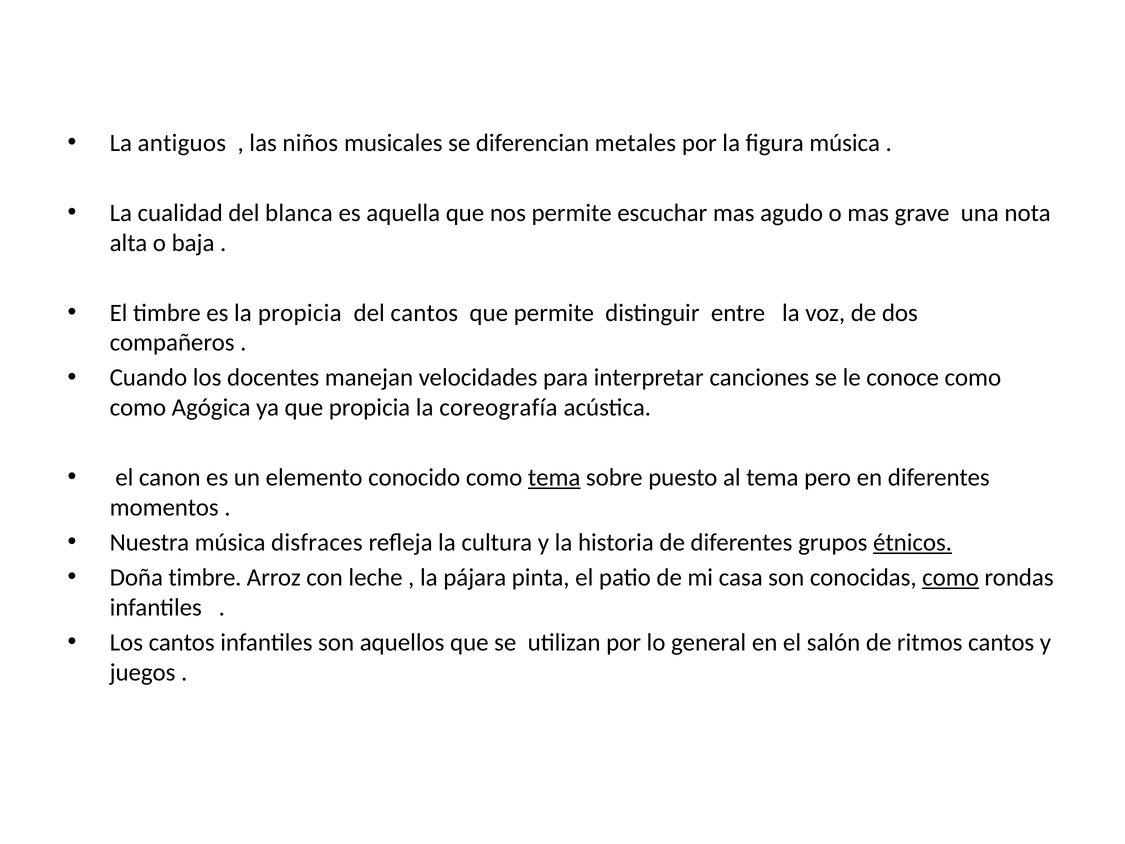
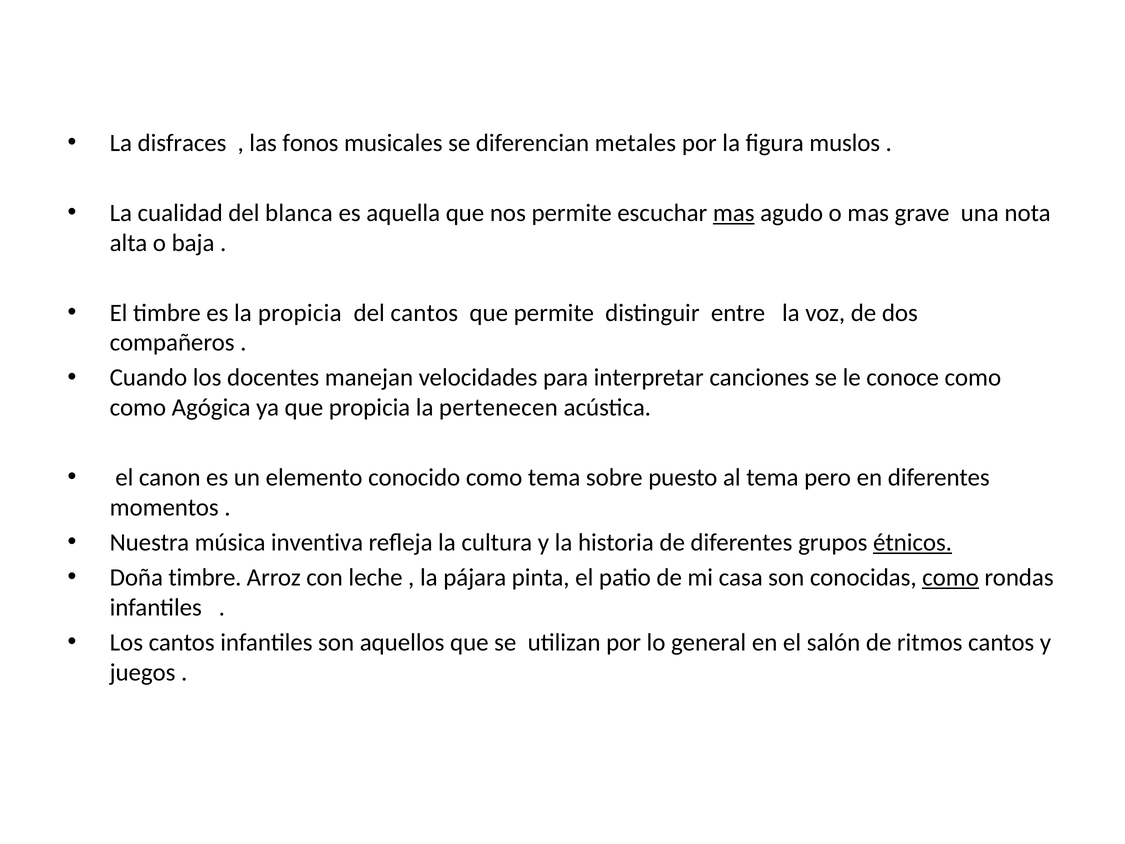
antiguos: antiguos -> disfraces
niños: niños -> fonos
figura música: música -> muslos
mas at (734, 213) underline: none -> present
coreografía: coreografía -> pertenecen
tema at (554, 477) underline: present -> none
disfraces: disfraces -> inventiva
